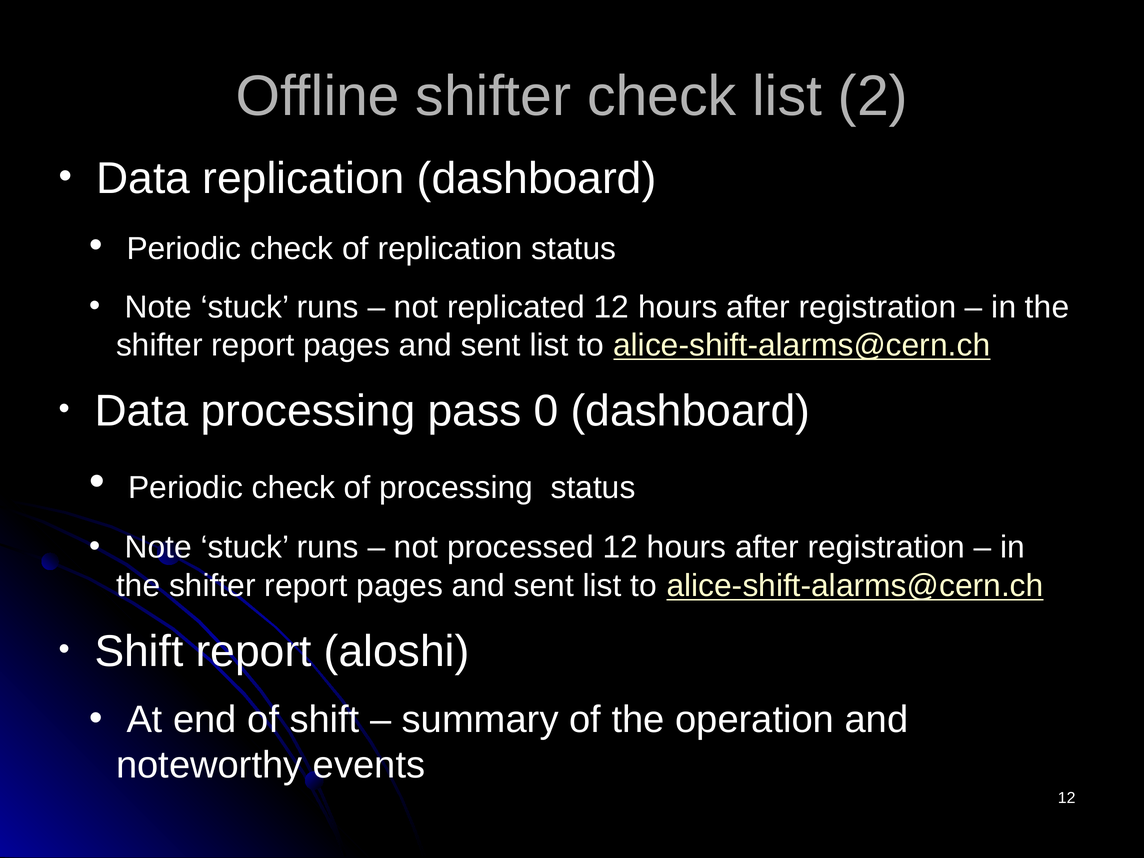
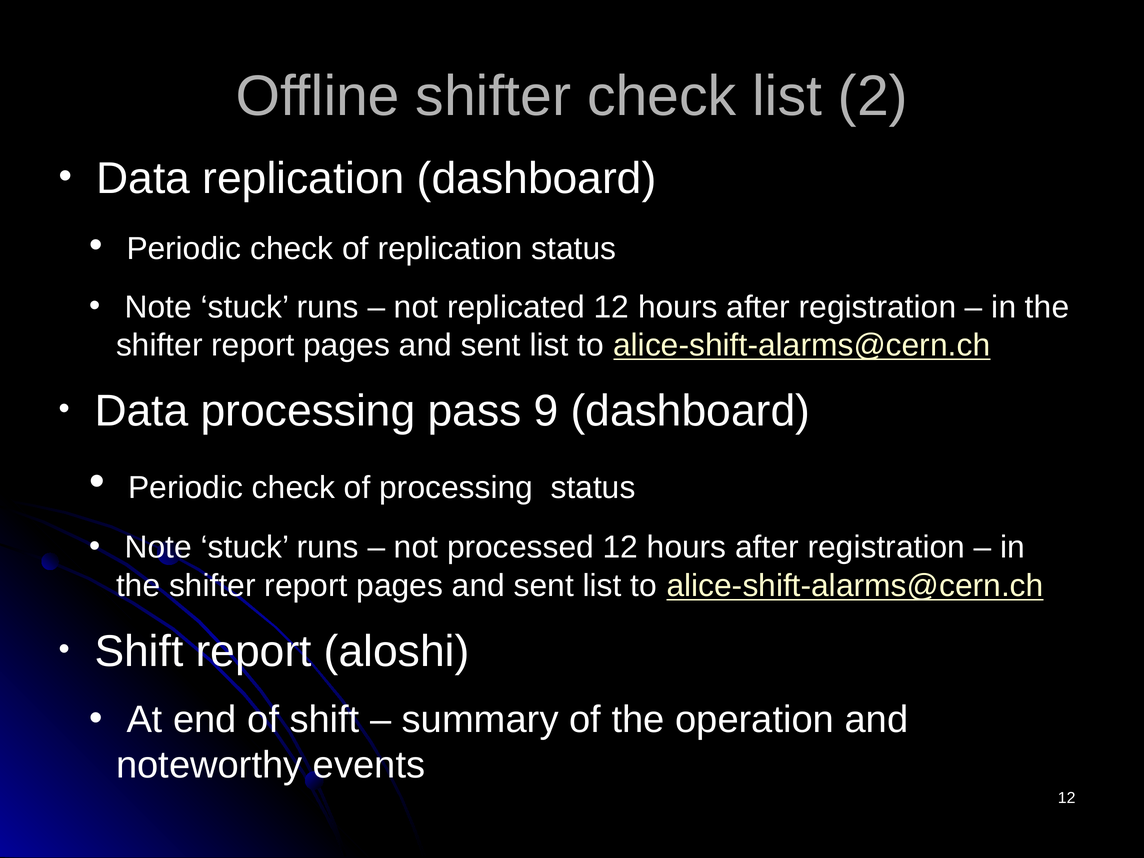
0: 0 -> 9
